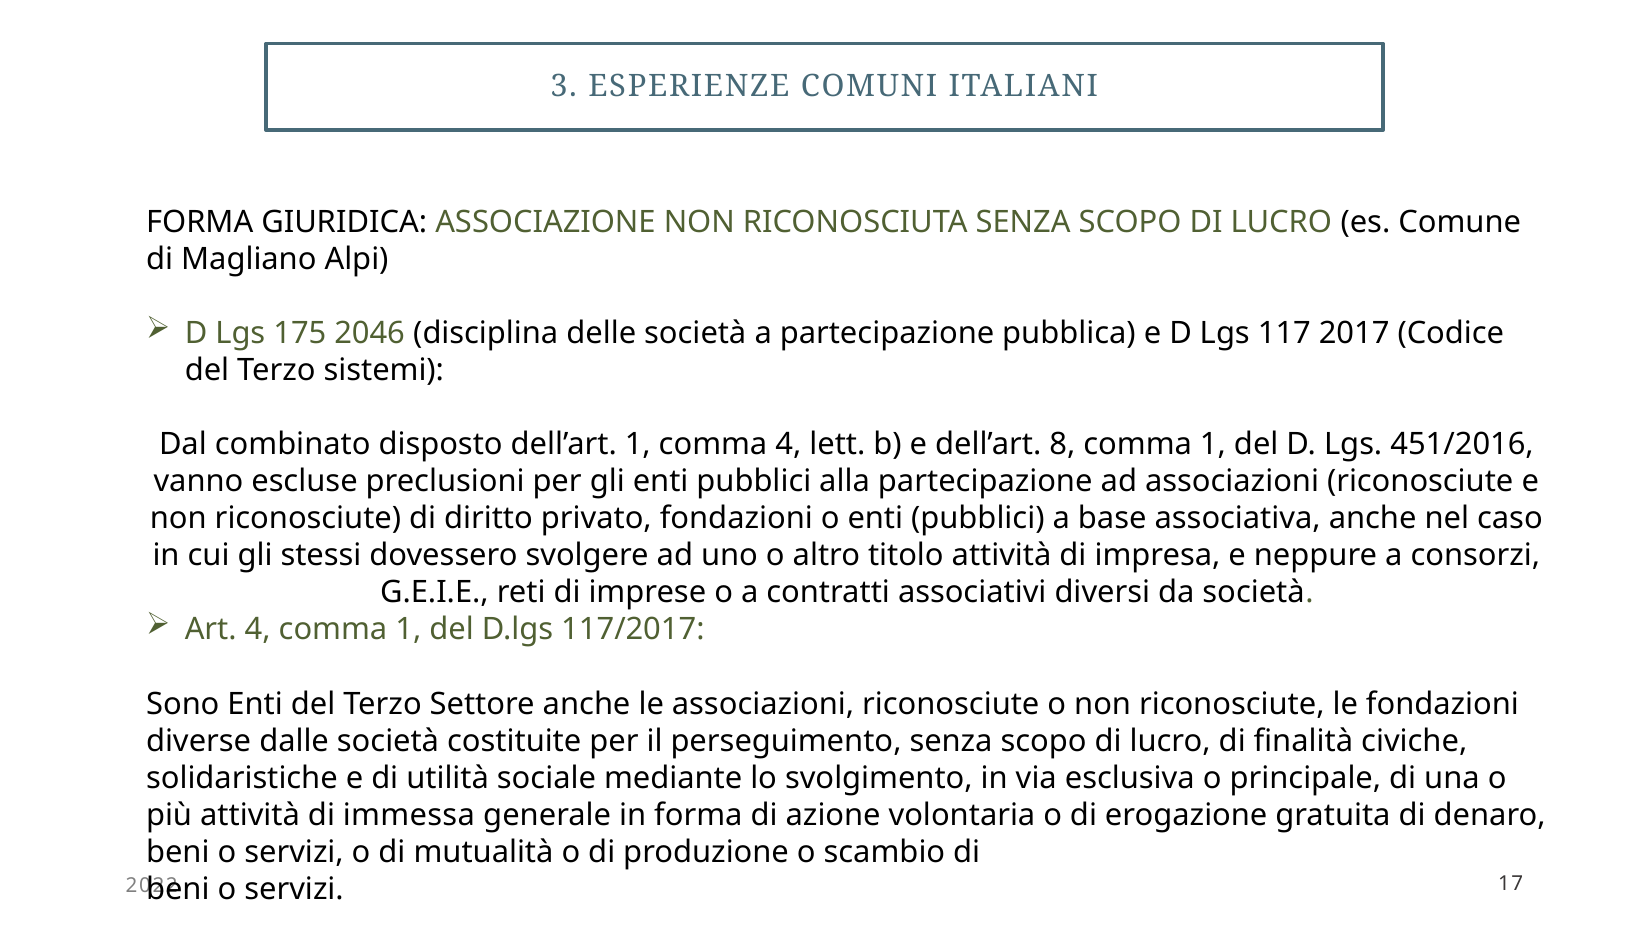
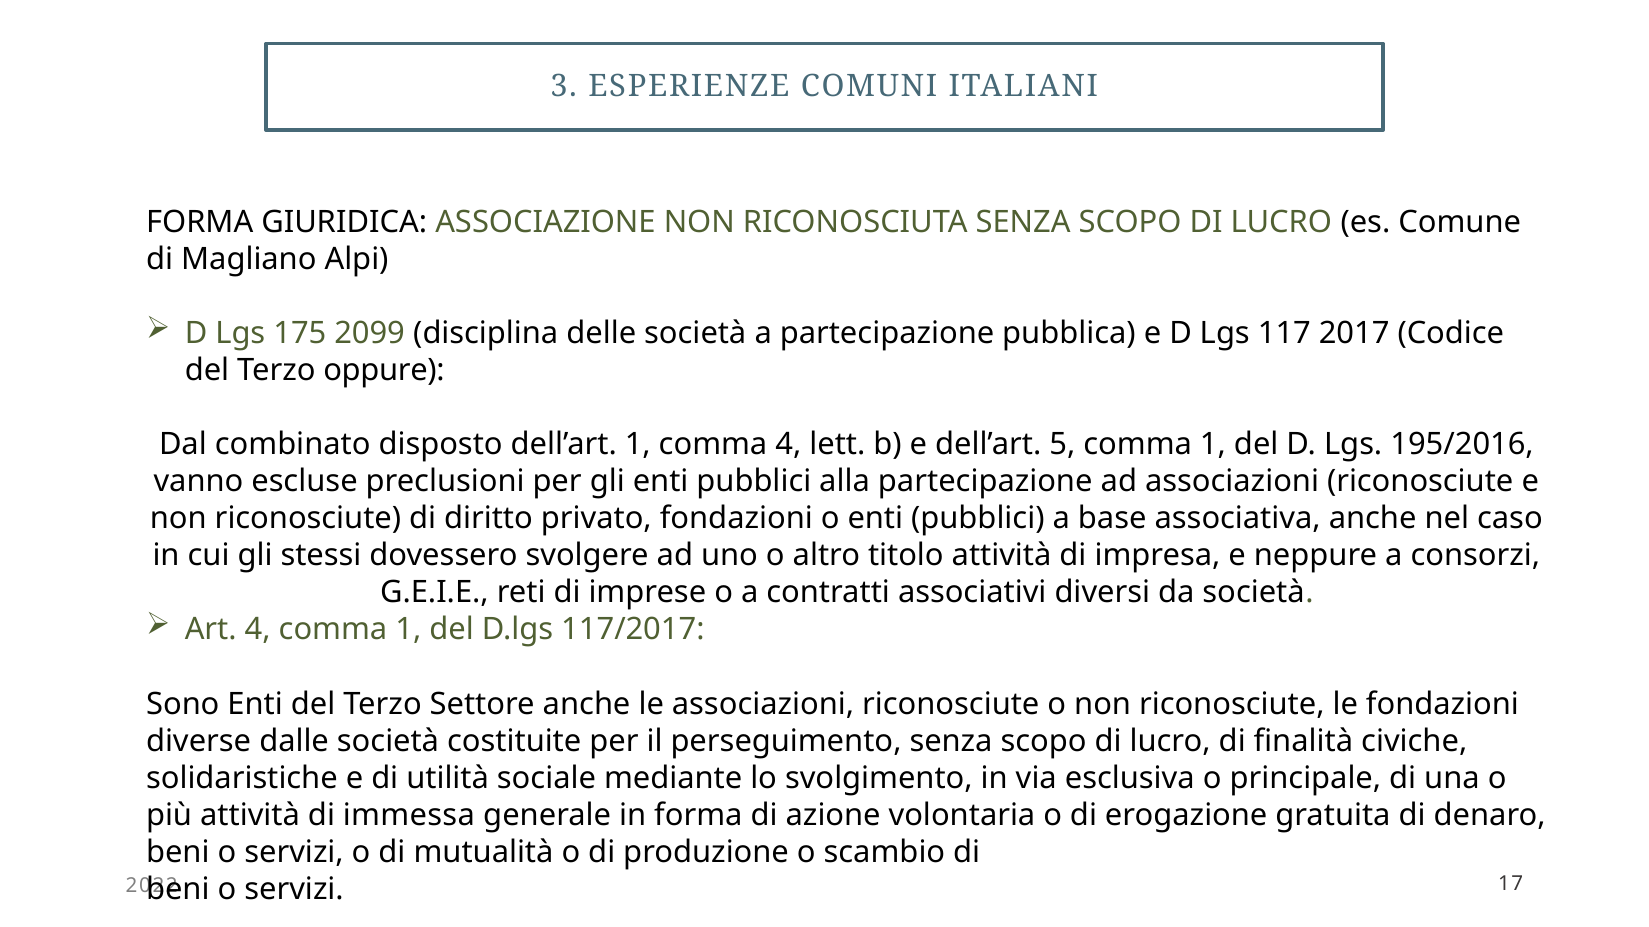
2046: 2046 -> 2099
sistemi: sistemi -> oppure
8: 8 -> 5
451/2016: 451/2016 -> 195/2016
